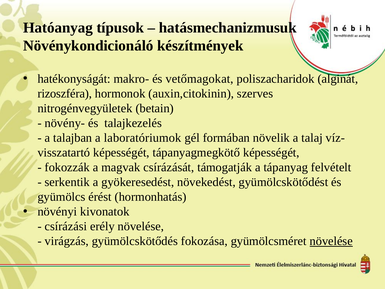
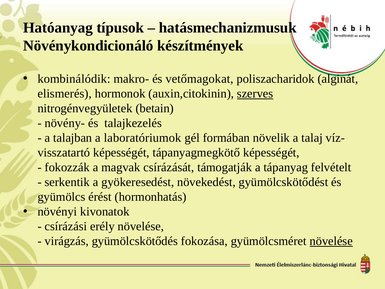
hatékonyságát: hatékonyságát -> kombinálódik
rizoszféra: rizoszféra -> elismerés
szerves underline: none -> present
